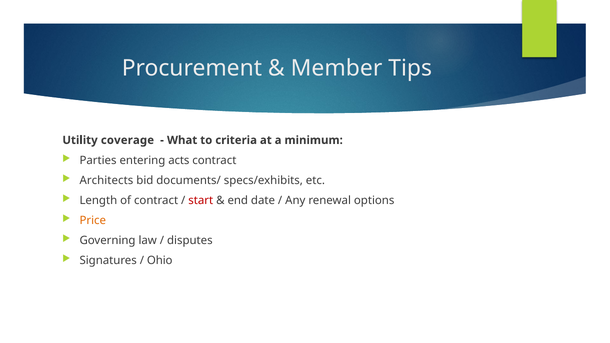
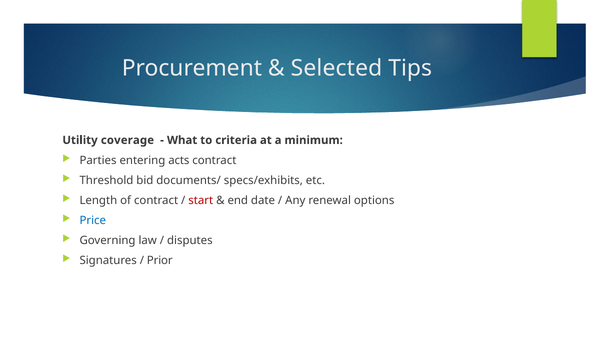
Member: Member -> Selected
Architects: Architects -> Threshold
Price colour: orange -> blue
Ohio: Ohio -> Prior
